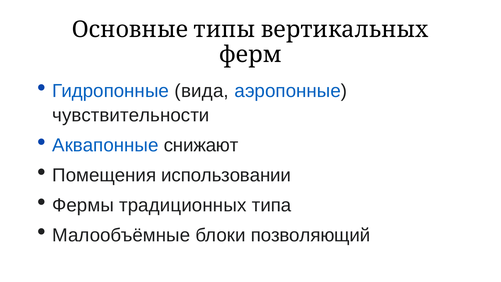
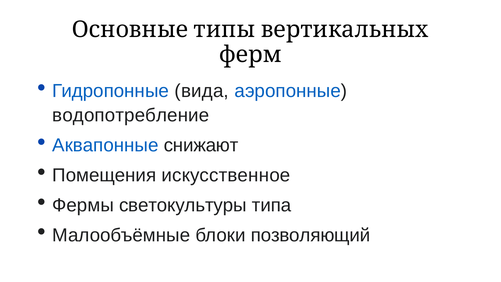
чувствительности: чувствительности -> водопотребление
использовании: использовании -> искусственное
традиционных: традиционных -> светокультуры
